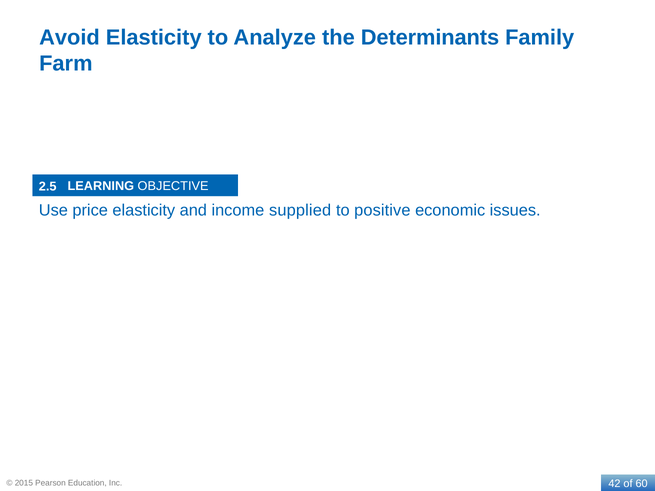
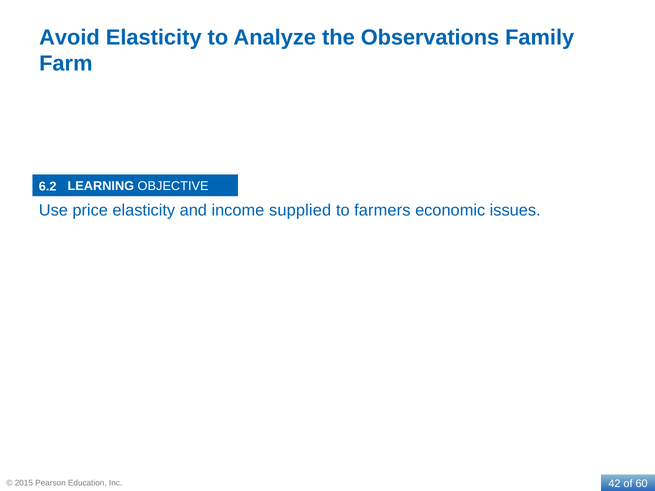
Determinants: Determinants -> Observations
2.5: 2.5 -> 6.2
positive: positive -> farmers
